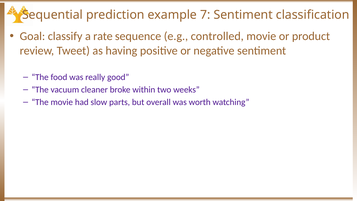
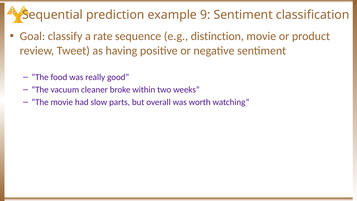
7: 7 -> 9
controlled: controlled -> distinction
